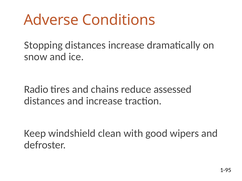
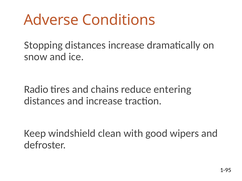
assessed: assessed -> entering
